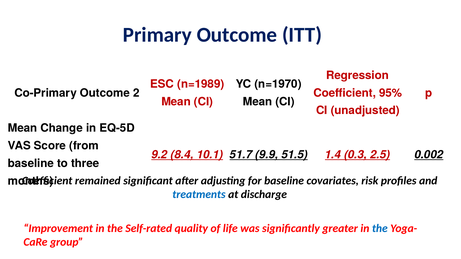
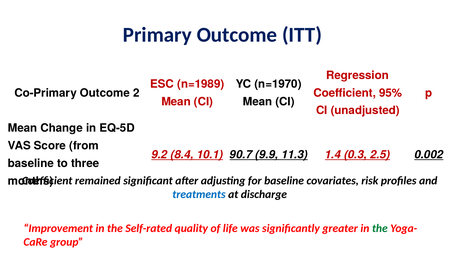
51.7: 51.7 -> 90.7
51.5: 51.5 -> 11.3
the at (380, 229) colour: blue -> green
